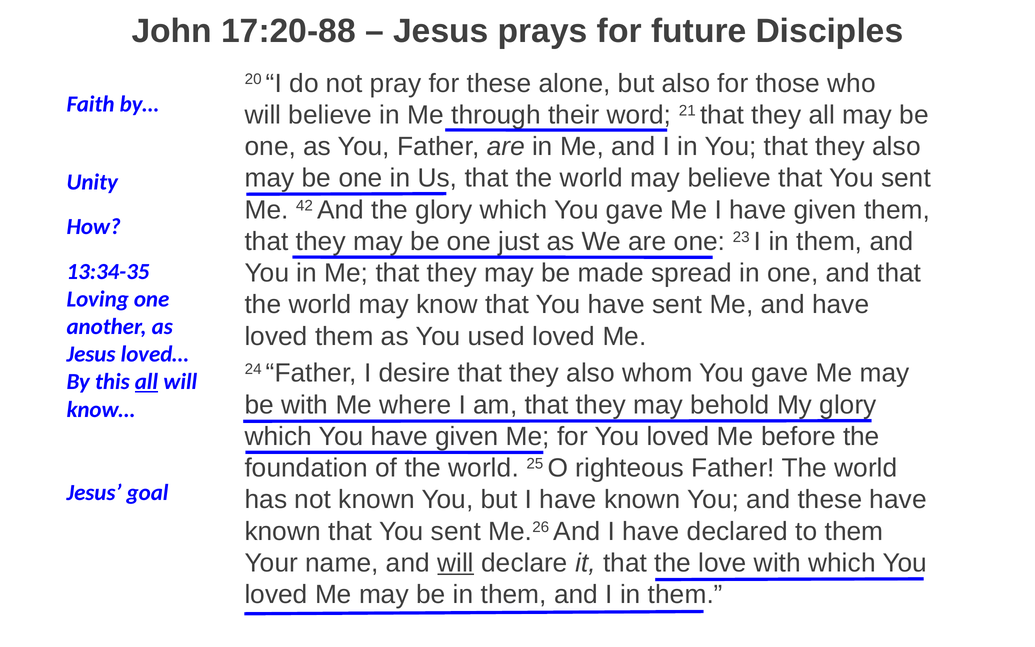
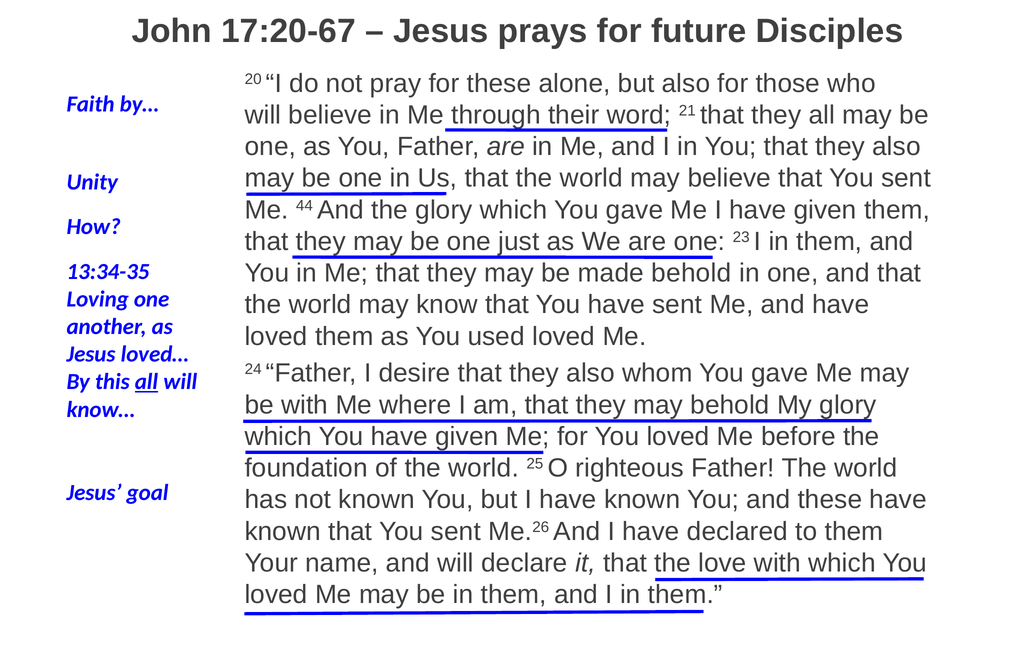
17:20-88: 17:20-88 -> 17:20-67
42: 42 -> 44
made spread: spread -> behold
will at (456, 563) underline: present -> none
